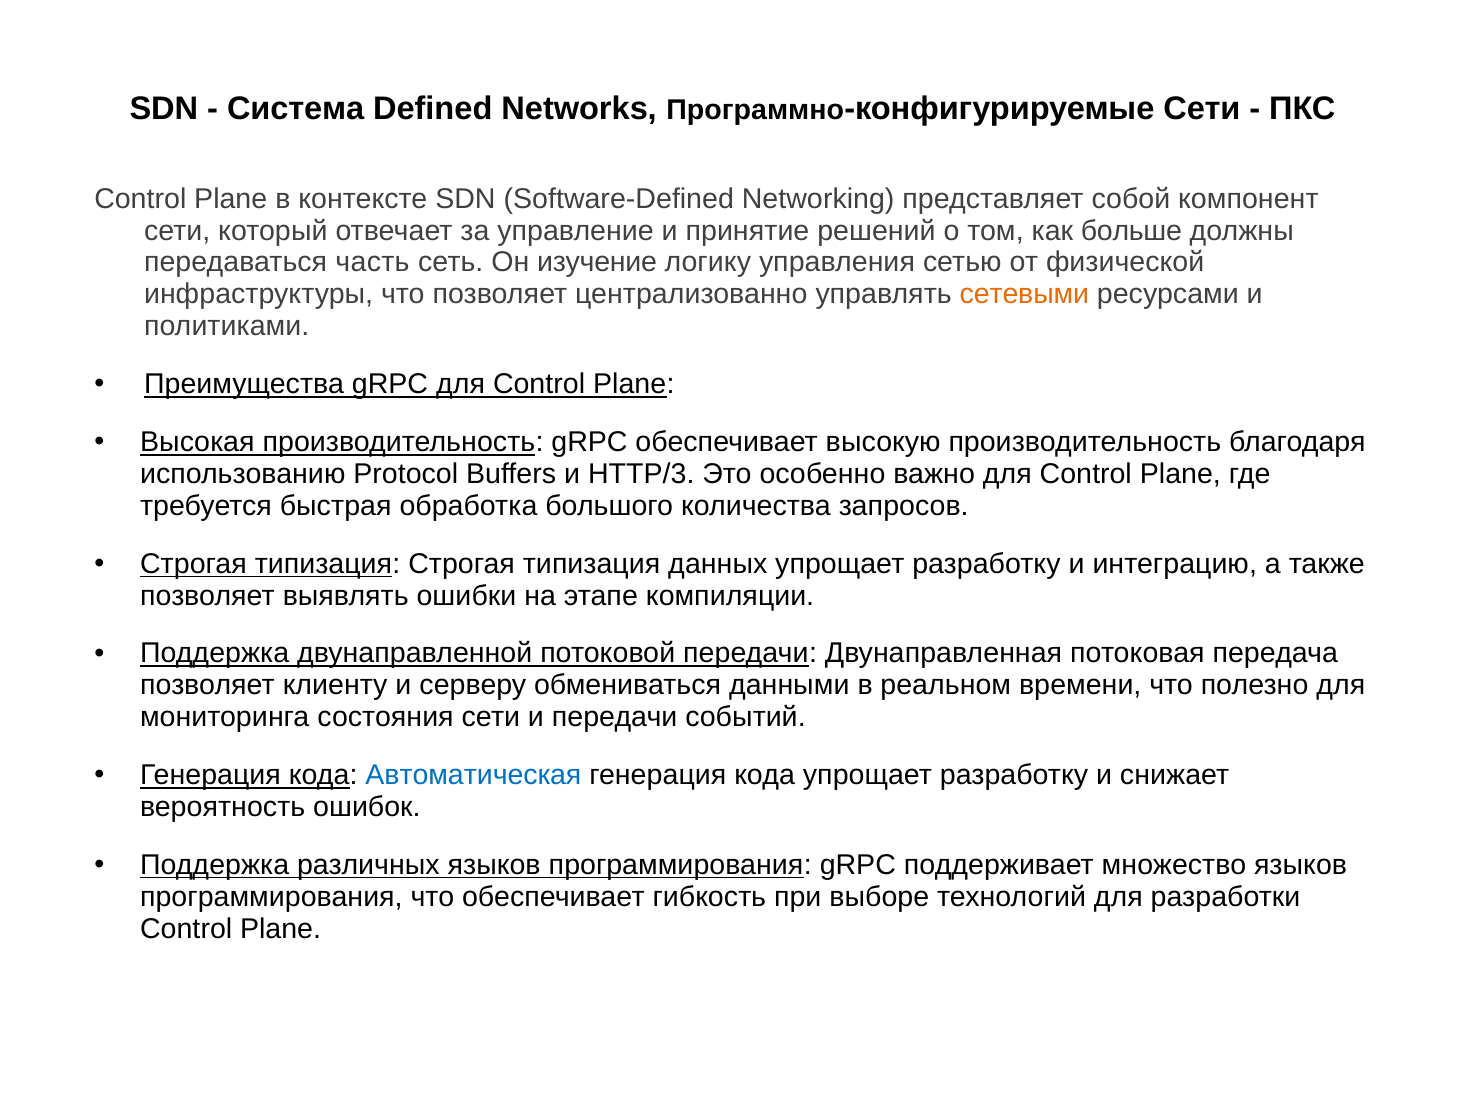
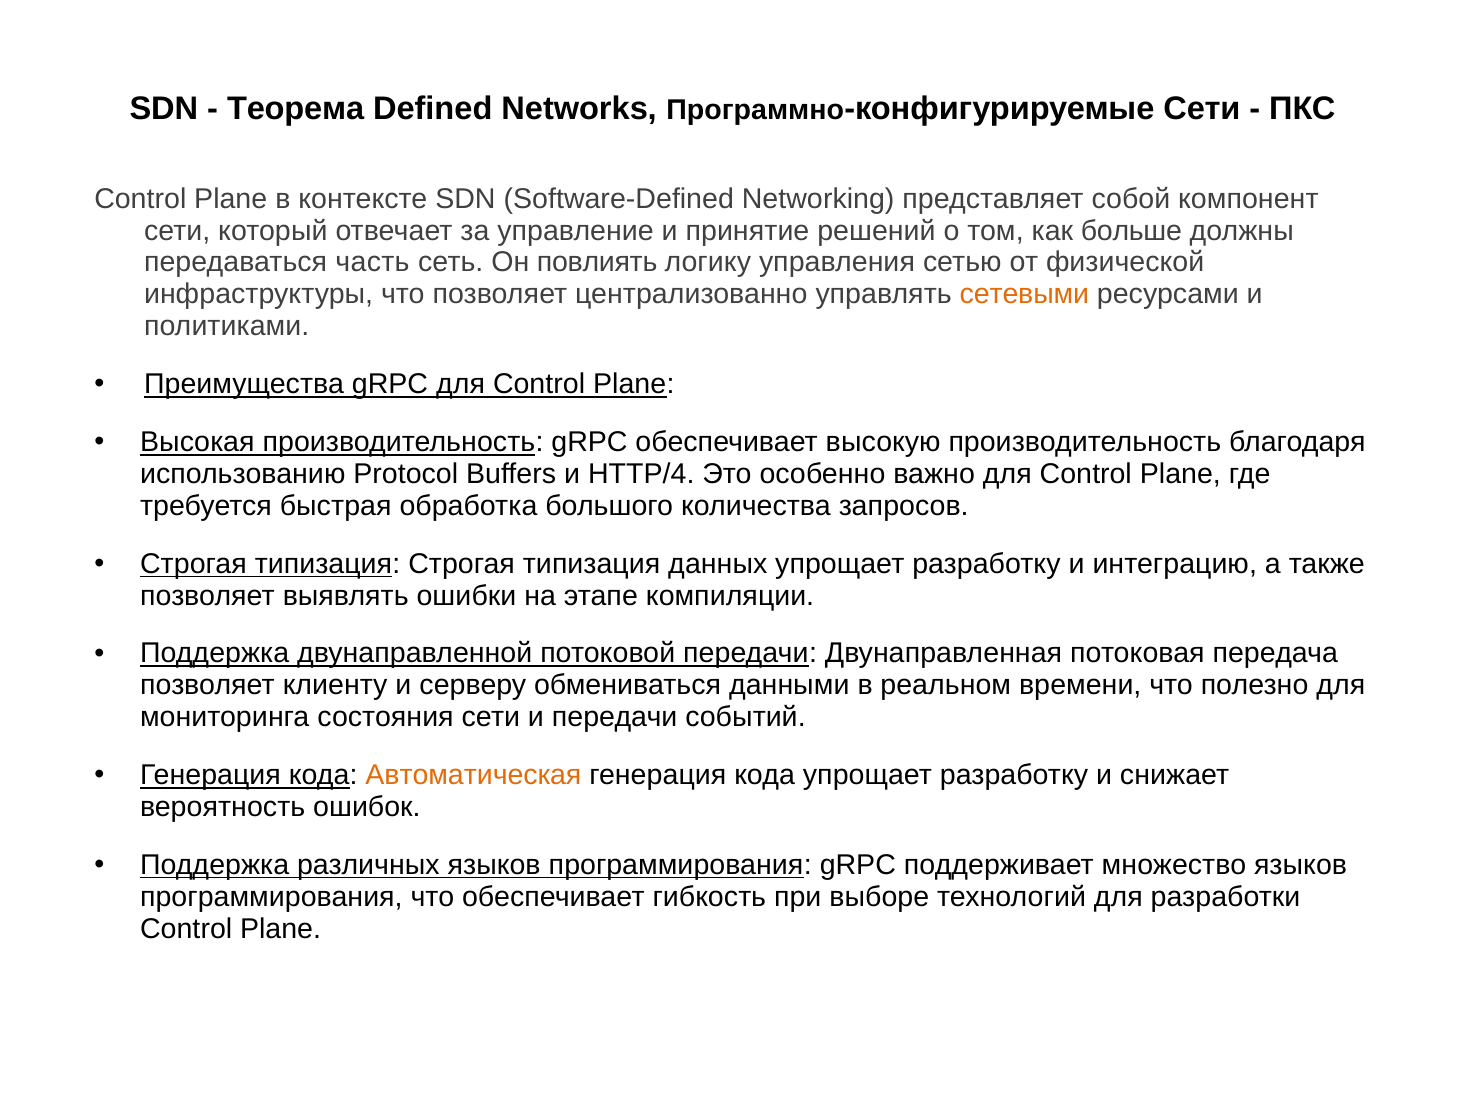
Система: Система -> Теорема
изучение: изучение -> повлиять
HTTP/3: HTTP/3 -> HTTP/4
Автоматическая colour: blue -> orange
